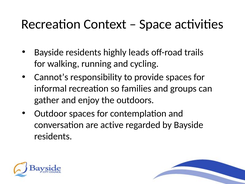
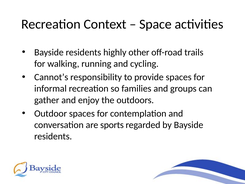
leads: leads -> other
active: active -> sports
